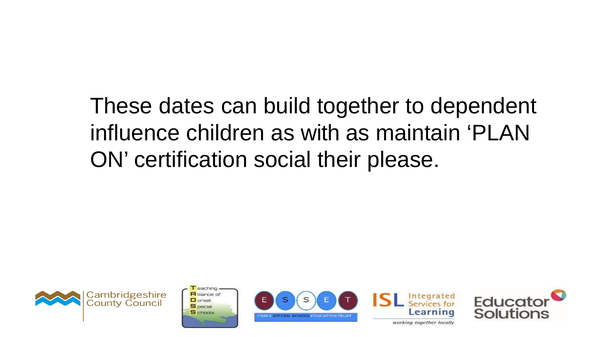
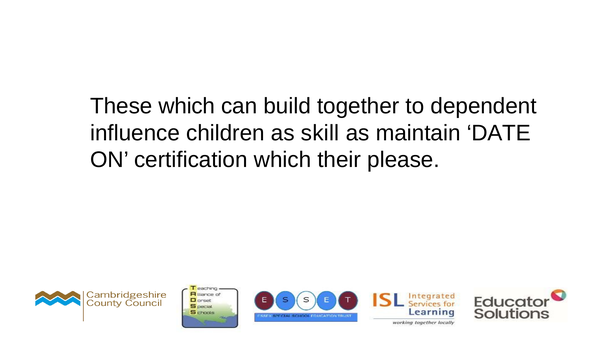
These dates: dates -> which
with: with -> skill
PLAN: PLAN -> DATE
certification social: social -> which
